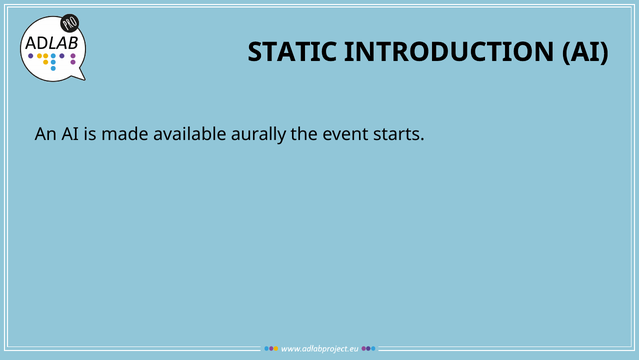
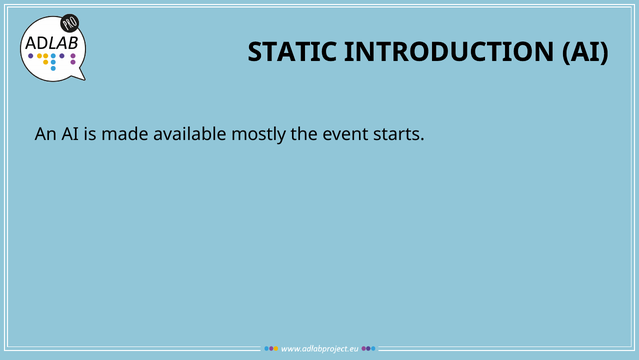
aurally: aurally -> mostly
